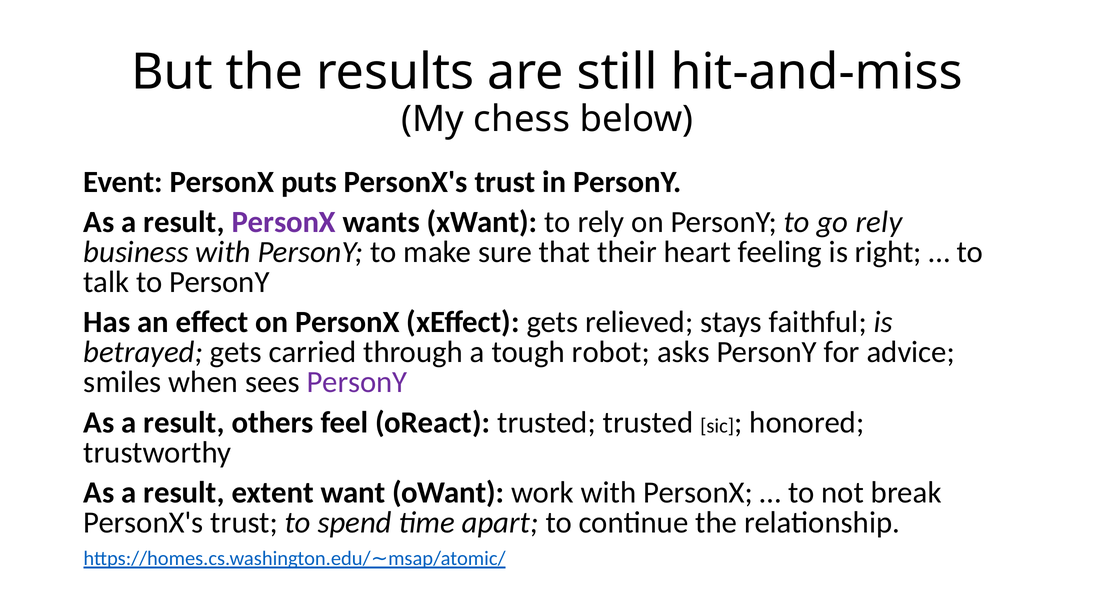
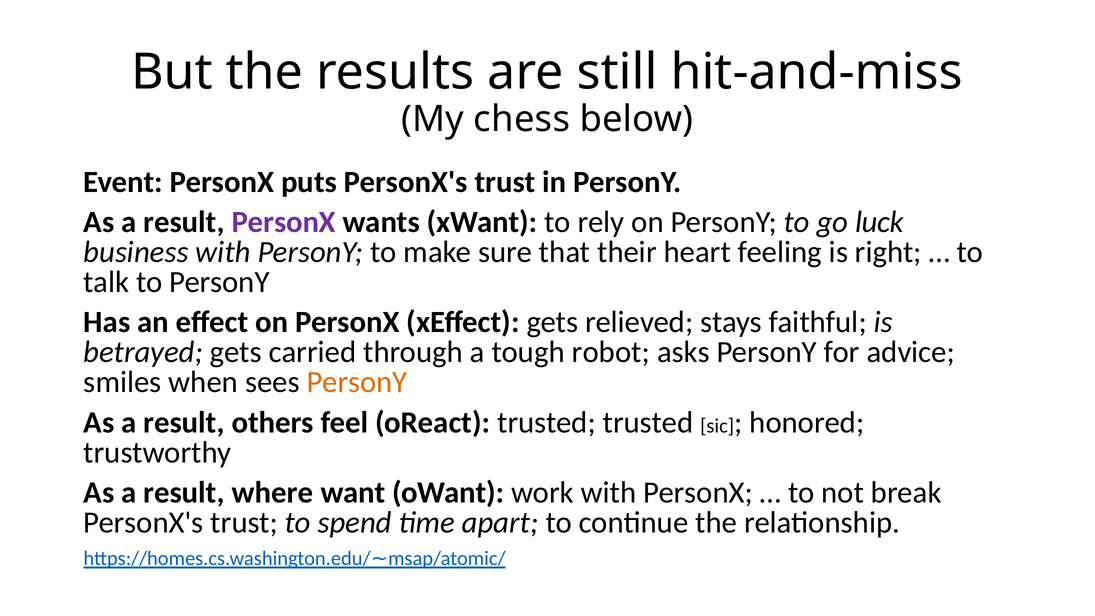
go rely: rely -> luck
PersonY at (357, 382) colour: purple -> orange
extent: extent -> where
